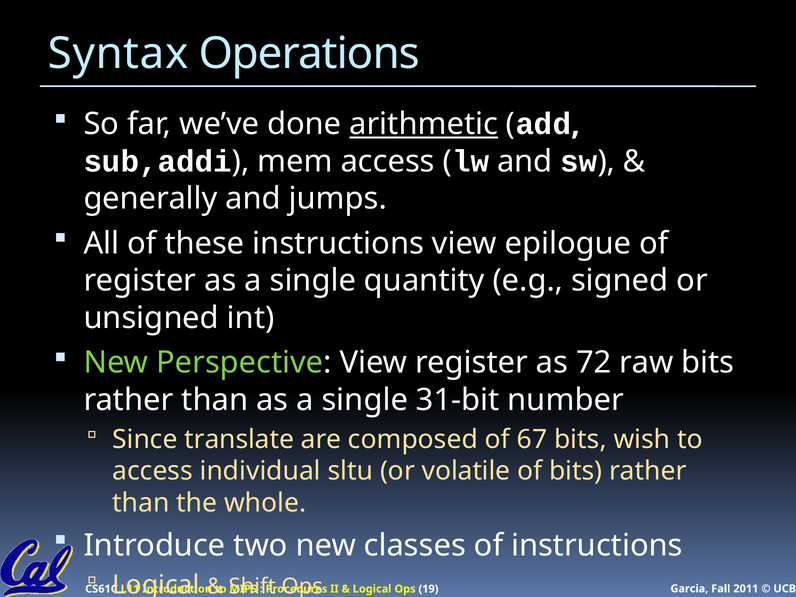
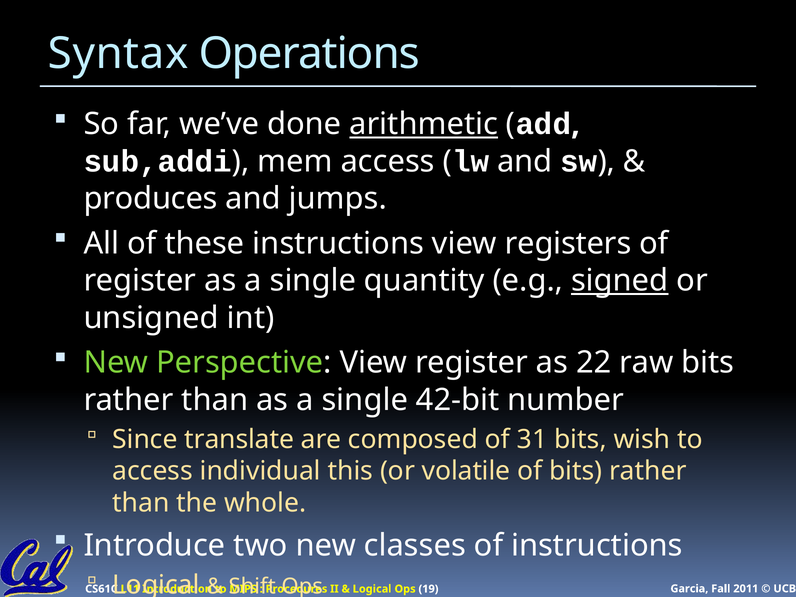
generally: generally -> produces
epilogue: epilogue -> registers
signed underline: none -> present
72: 72 -> 22
31-bit: 31-bit -> 42-bit
67: 67 -> 31
sltu: sltu -> this
